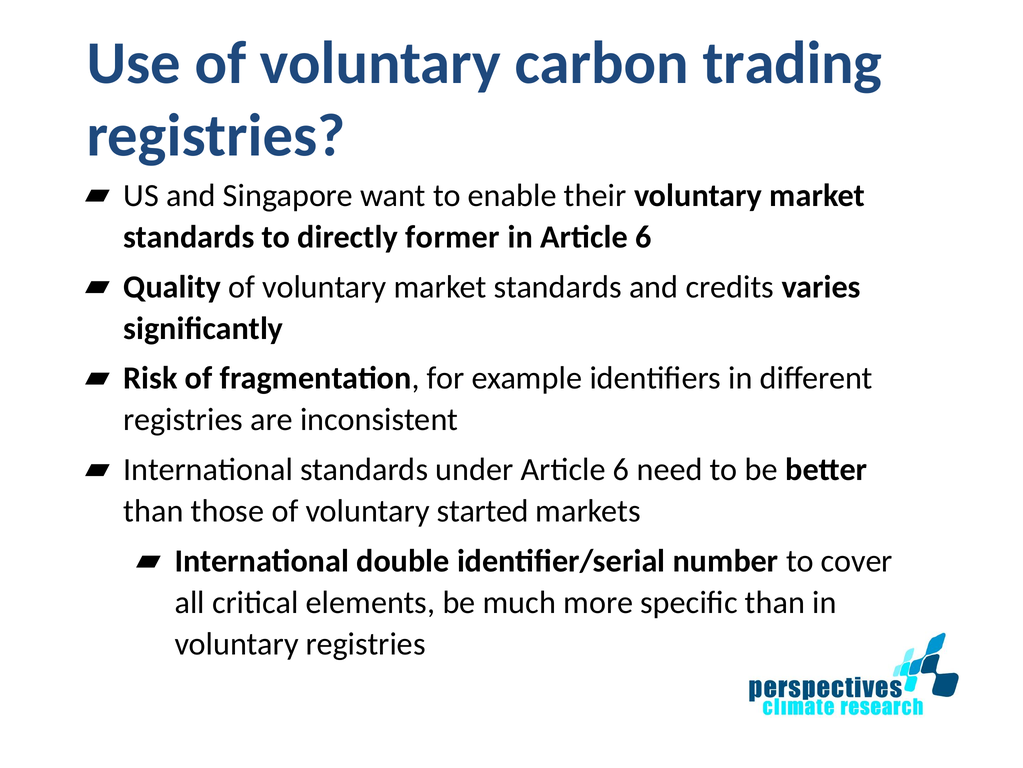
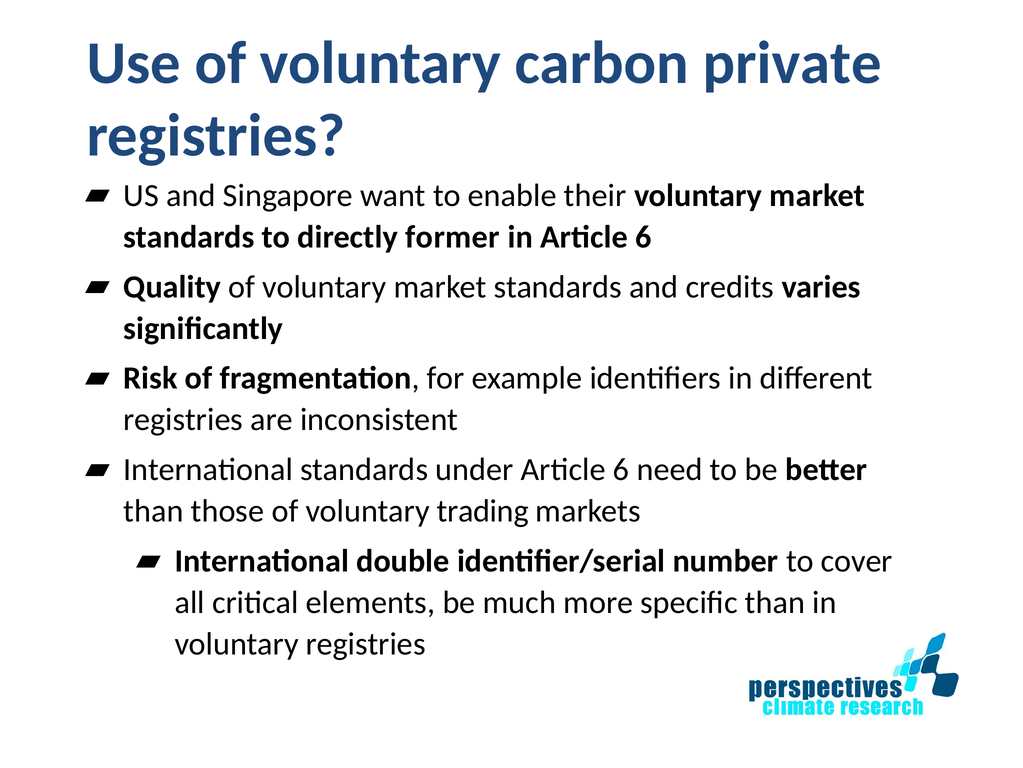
trading: trading -> private
started: started -> trading
